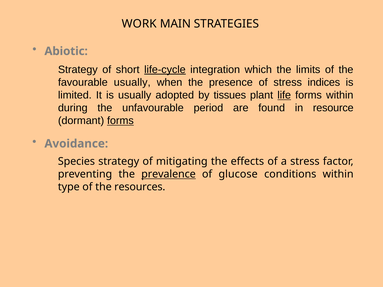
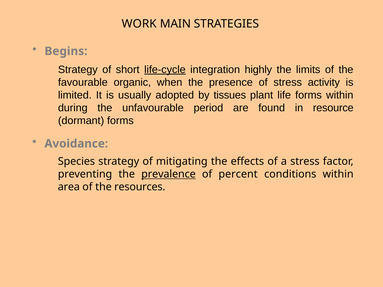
Abiotic: Abiotic -> Begins
which: which -> highly
favourable usually: usually -> organic
indices: indices -> activity
life underline: present -> none
forms at (120, 121) underline: present -> none
glucose: glucose -> percent
type: type -> area
